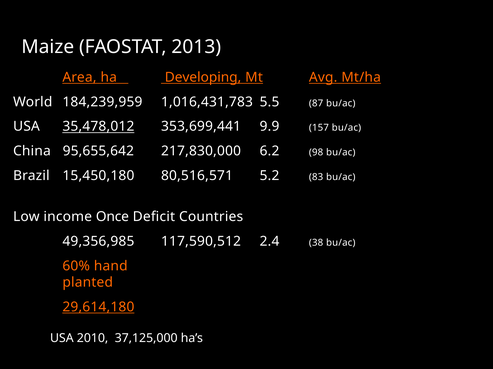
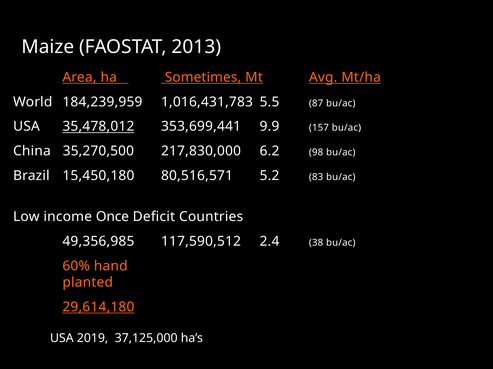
Developing: Developing -> Sometimes
95,655,642: 95,655,642 -> 35,270,500
2010: 2010 -> 2019
